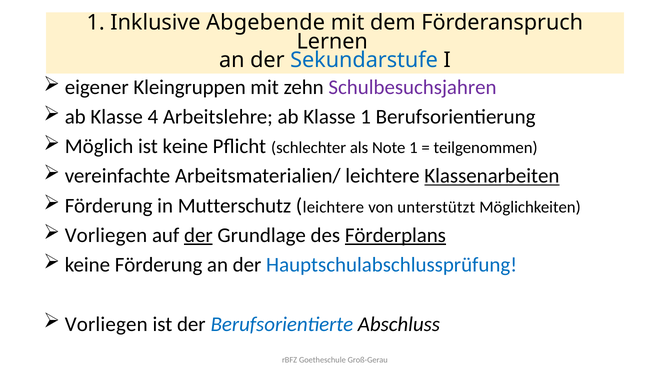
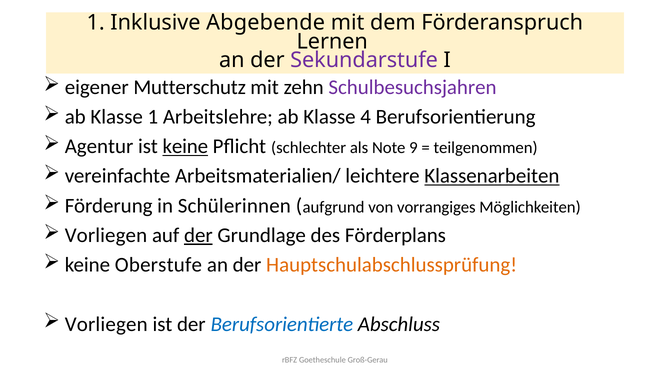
Sekundarstufe colour: blue -> purple
Kleingruppen: Kleingruppen -> Mutterschutz
Klasse 4: 4 -> 1
Klasse 1: 1 -> 4
Möglich: Möglich -> Agentur
keine at (185, 146) underline: none -> present
Note 1: 1 -> 9
Mutterschutz: Mutterschutz -> Schülerinnen
leichtere at (333, 207): leichtere -> aufgrund
unterstützt: unterstützt -> vorrangiges
Förderplans underline: present -> none
keine Förderung: Förderung -> Oberstufe
Hauptschulabschlussprüfung colour: blue -> orange
